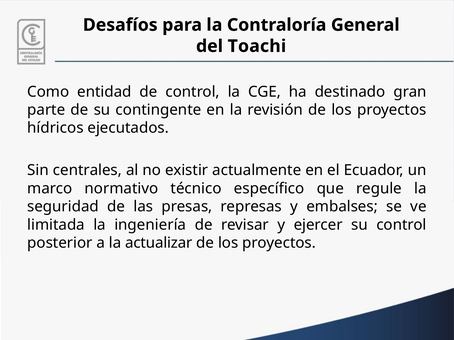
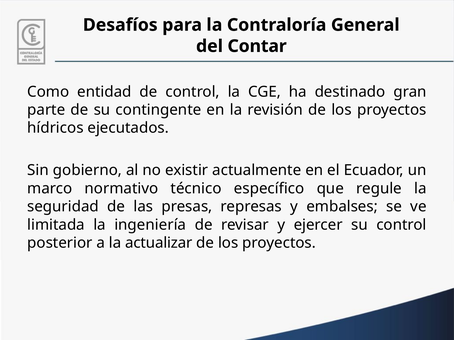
Toachi: Toachi -> Contar
centrales: centrales -> gobierno
